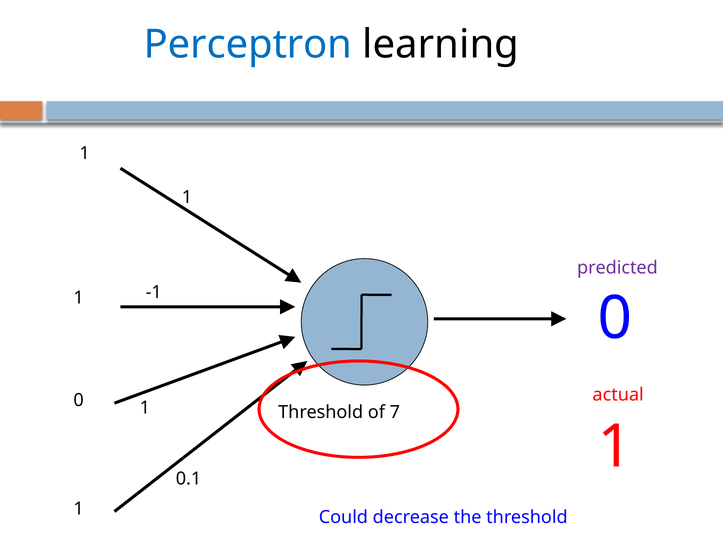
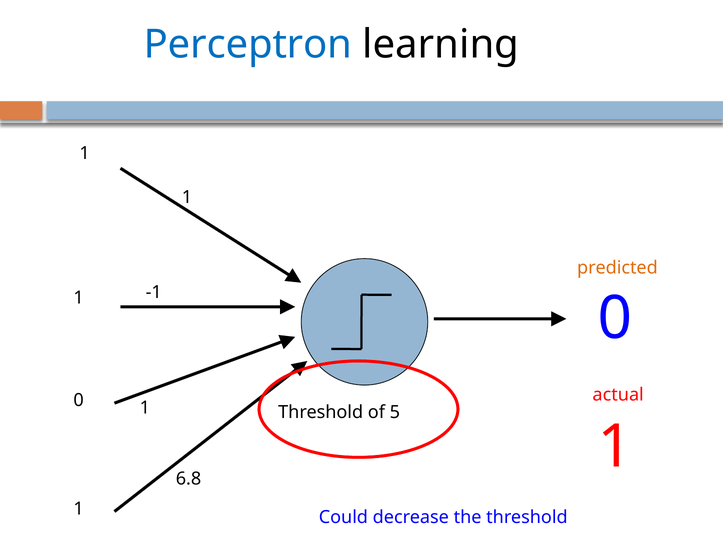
predicted colour: purple -> orange
7: 7 -> 5
0.1: 0.1 -> 6.8
